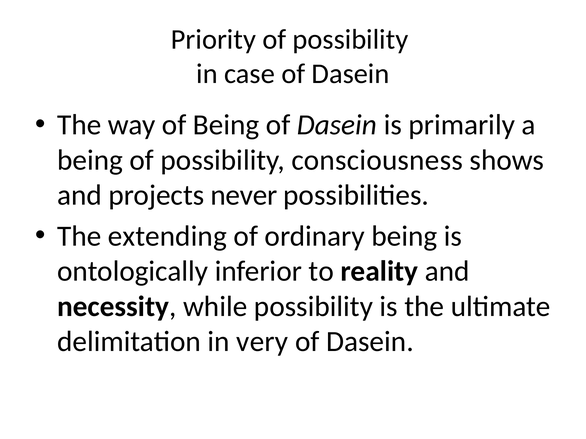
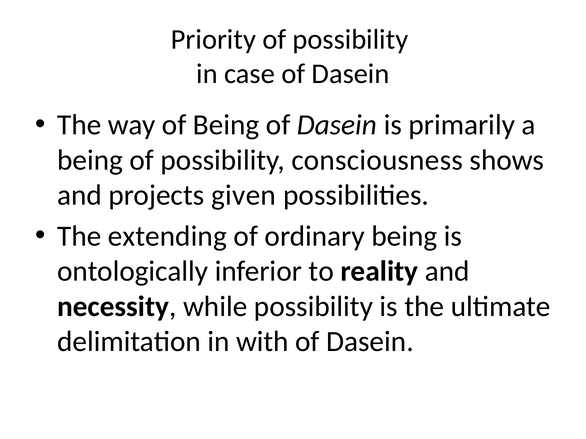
never: never -> given
very: very -> with
